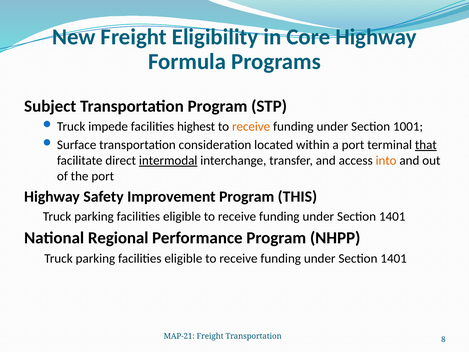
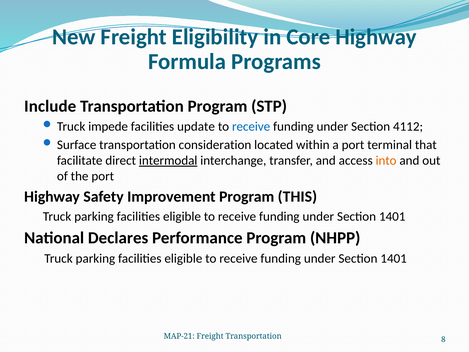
Subject: Subject -> Include
highest: highest -> update
receive at (251, 127) colour: orange -> blue
1001: 1001 -> 4112
that underline: present -> none
Regional: Regional -> Declares
